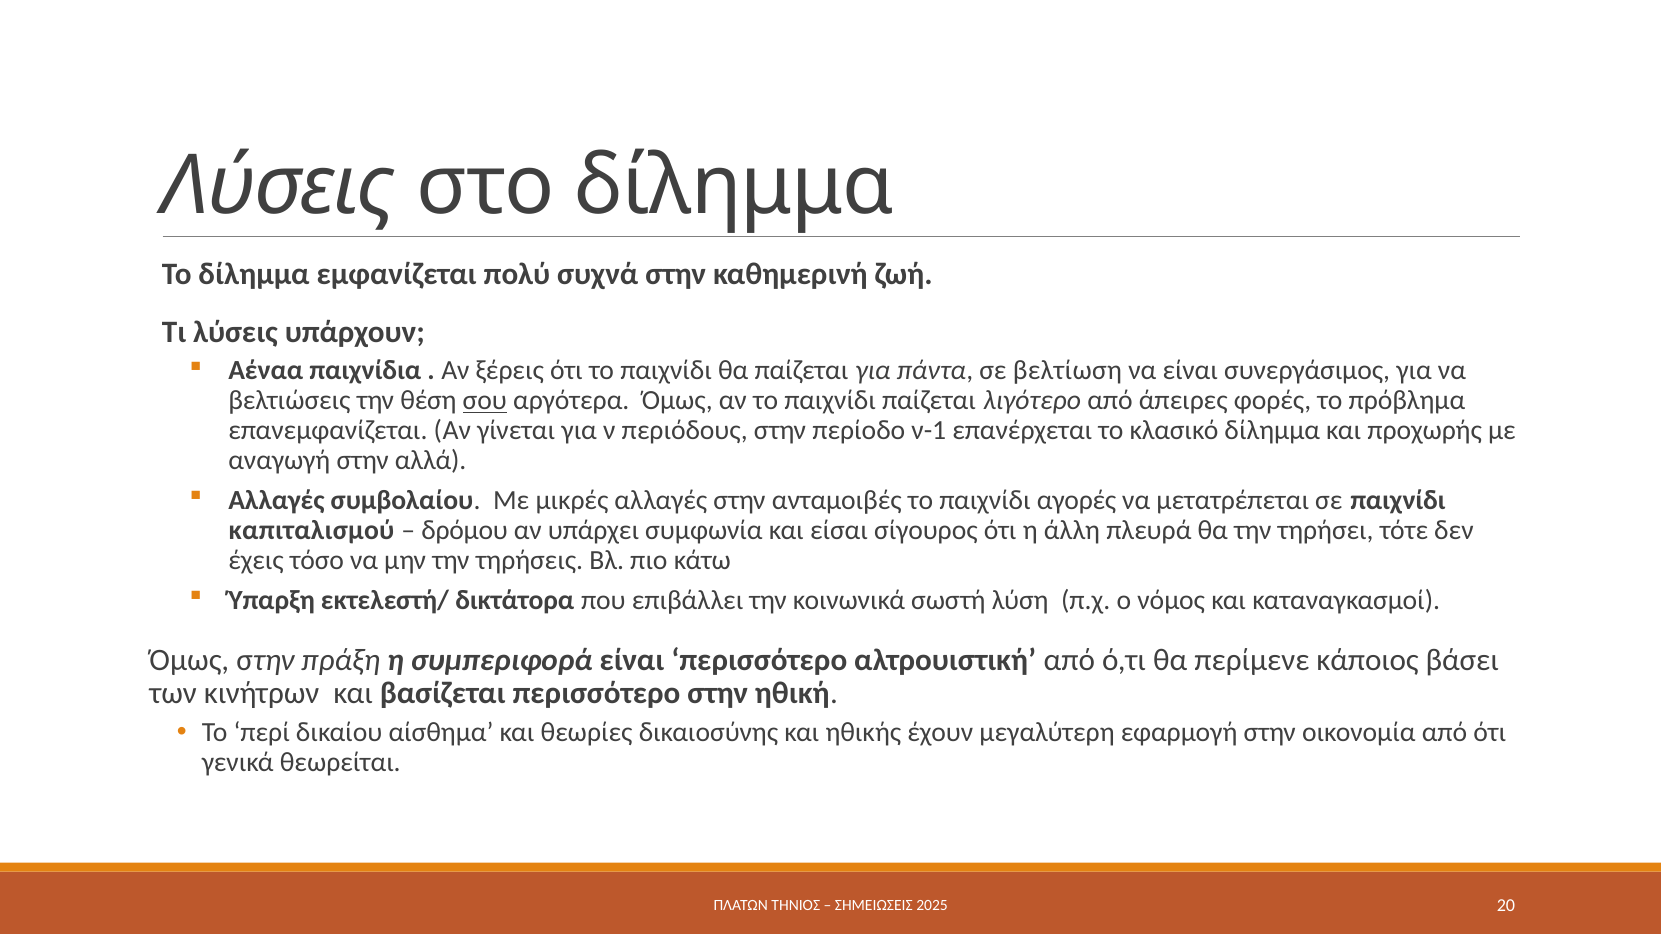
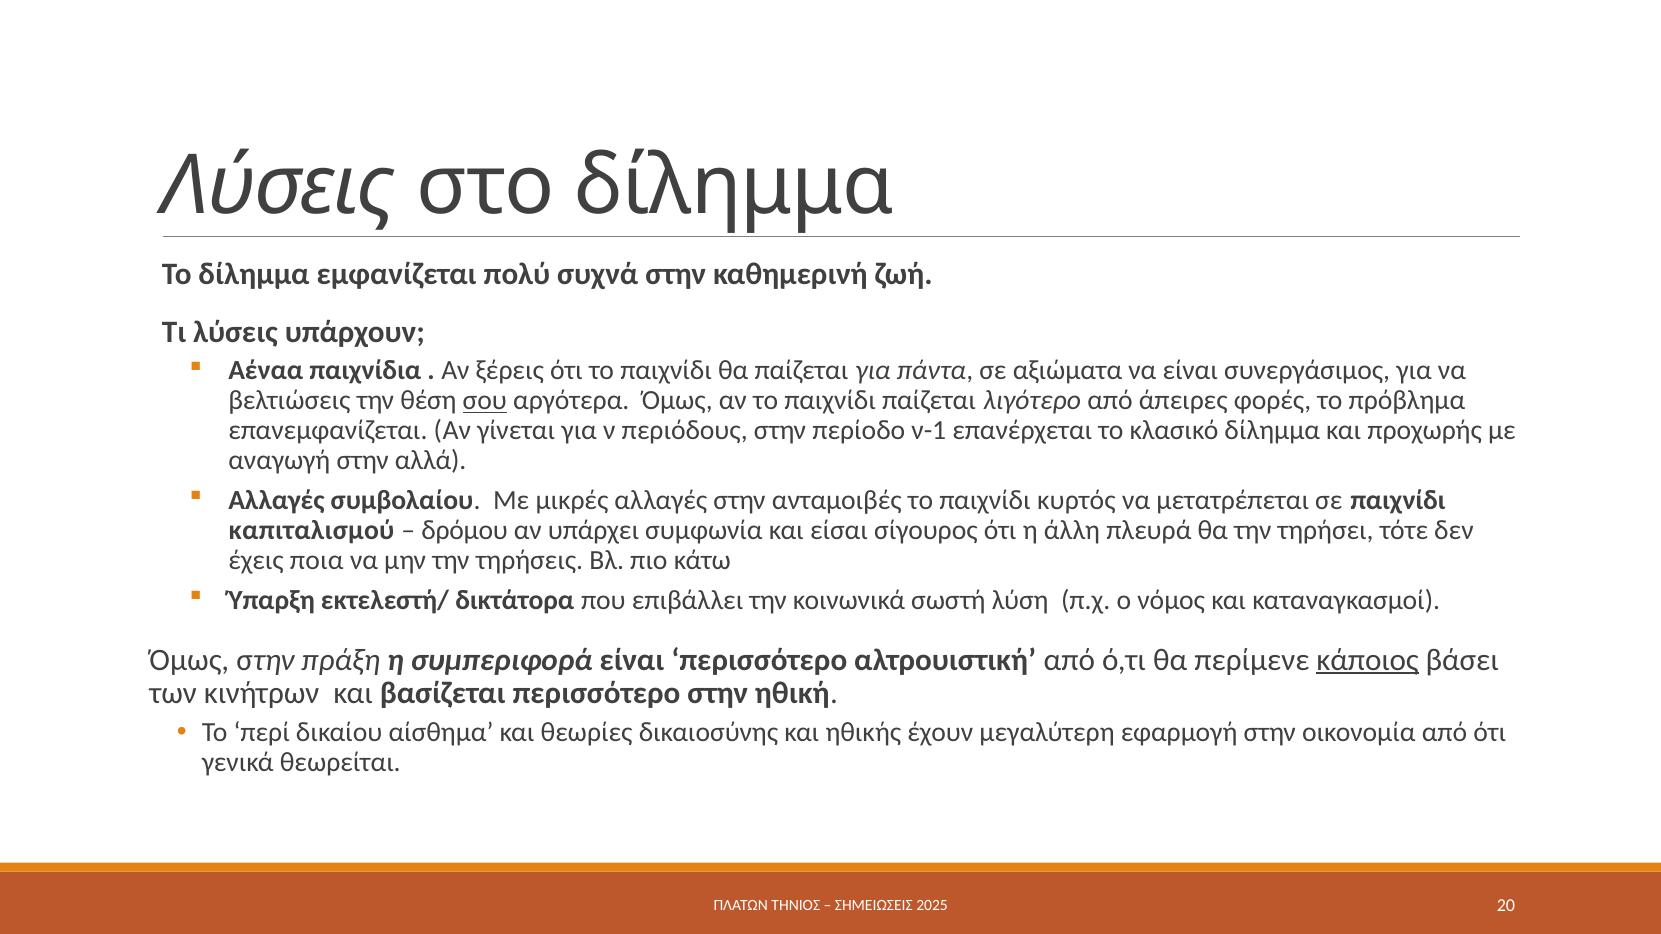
βελτίωση: βελτίωση -> αξιώματα
αγορές: αγορές -> κυρτός
τόσο: τόσο -> ποια
κάποιος underline: none -> present
